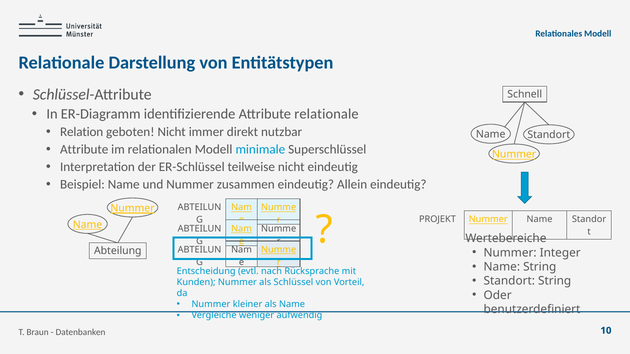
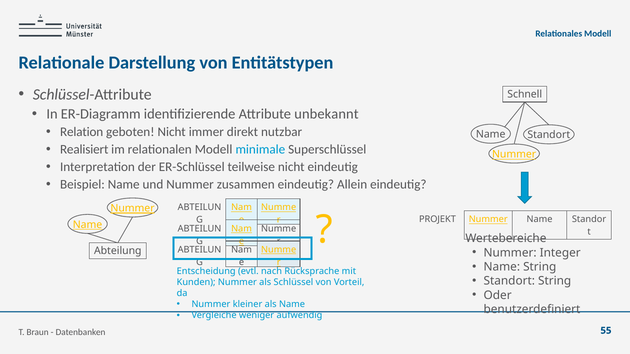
Attribute relationale: relationale -> unbekannt
Attribute at (84, 150): Attribute -> Realisiert
10: 10 -> 55
